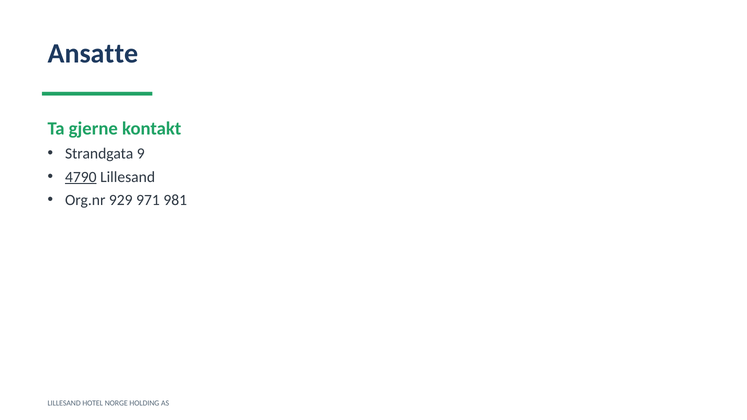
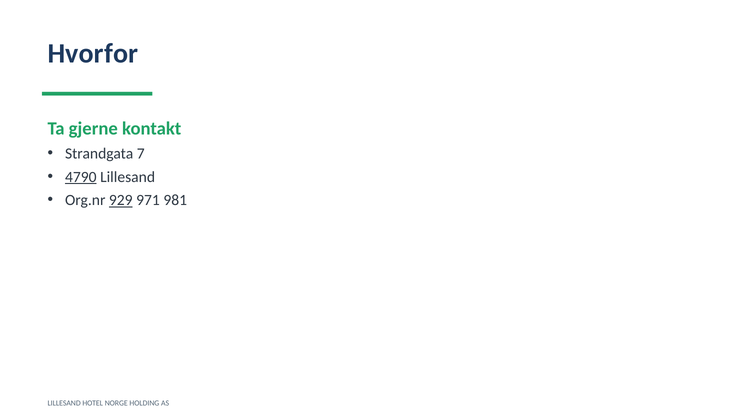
Ansatte: Ansatte -> Hvorfor
9: 9 -> 7
929 underline: none -> present
